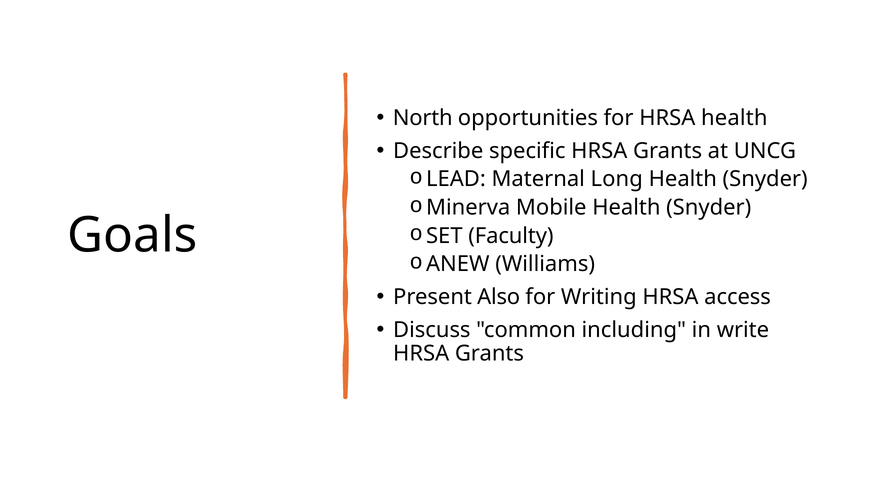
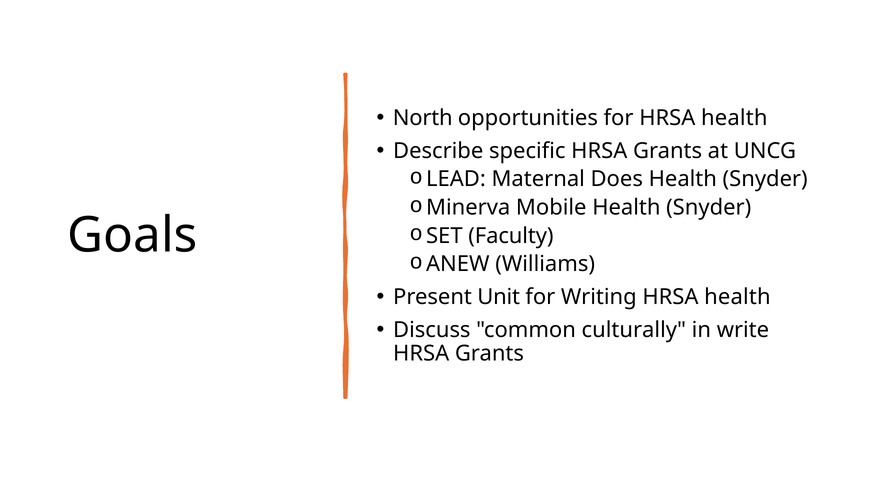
Long: Long -> Does
Also: Also -> Unit
Writing HRSA access: access -> health
including: including -> culturally
